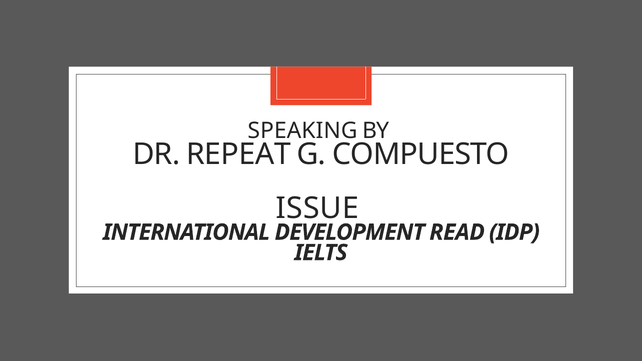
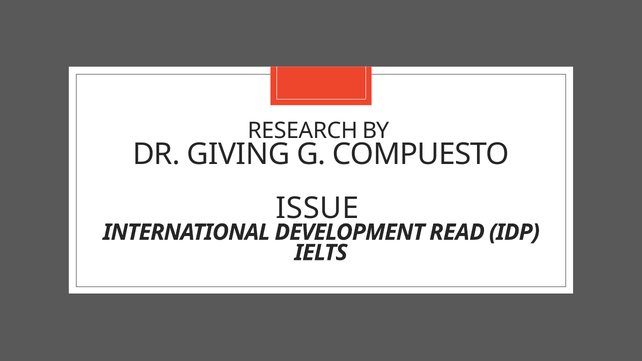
SPEAKING: SPEAKING -> RESEARCH
REPEAT: REPEAT -> GIVING
